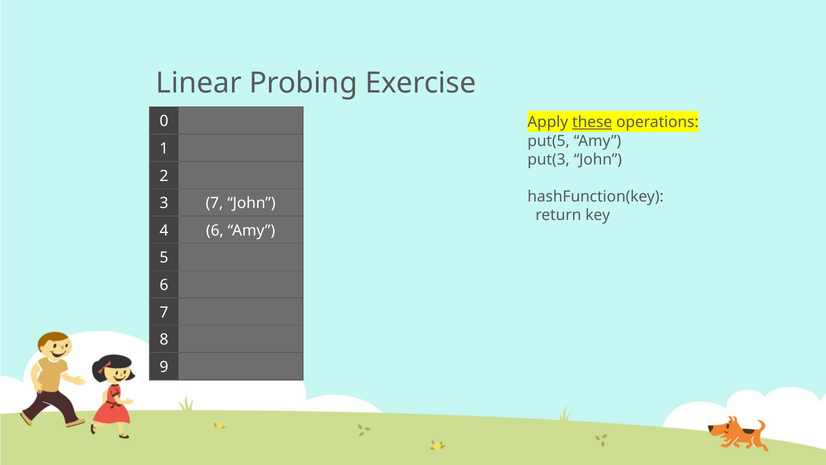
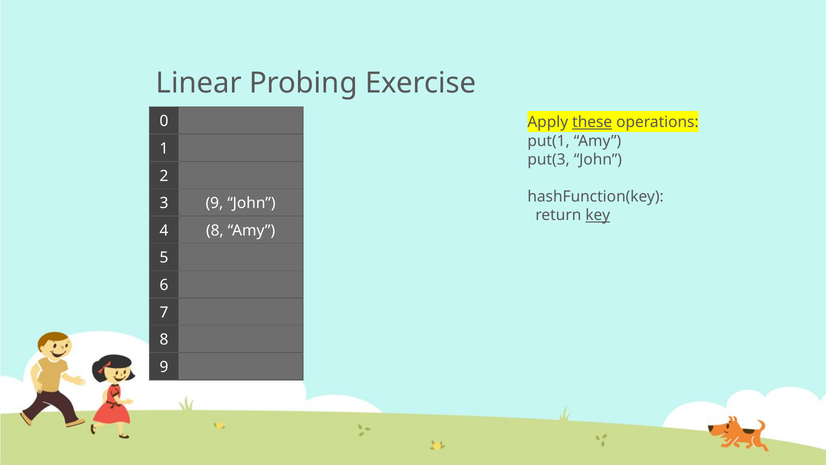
put(5: put(5 -> put(1
3 7: 7 -> 9
key underline: none -> present
4 6: 6 -> 8
